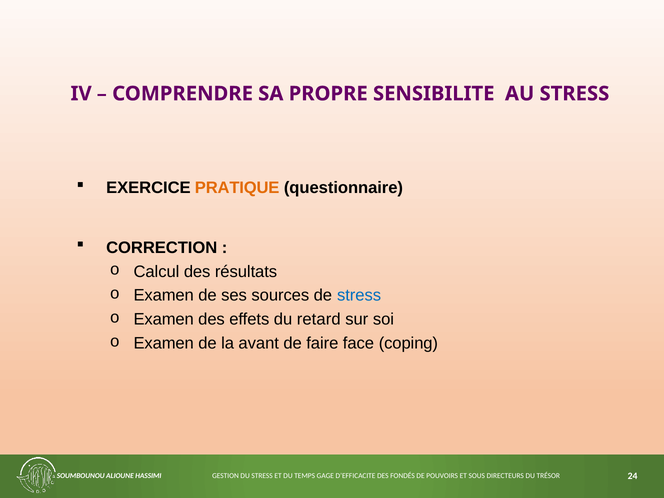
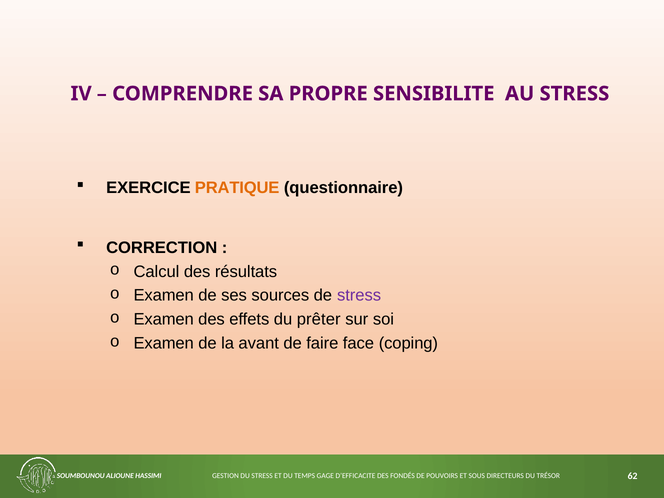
stress at (359, 295) colour: blue -> purple
retard: retard -> prêter
24: 24 -> 62
